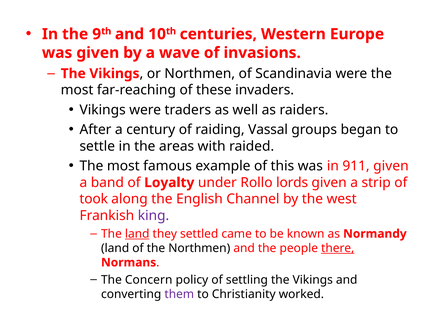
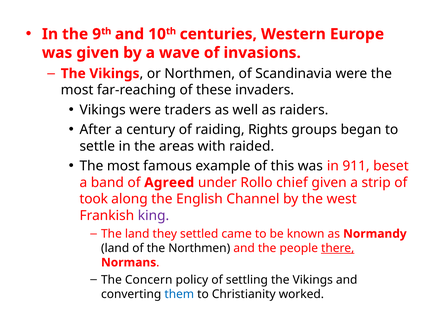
Vassal: Vassal -> Rights
911 given: given -> beset
Loyalty: Loyalty -> Agreed
lords: lords -> chief
land at (137, 233) underline: present -> none
them colour: purple -> blue
